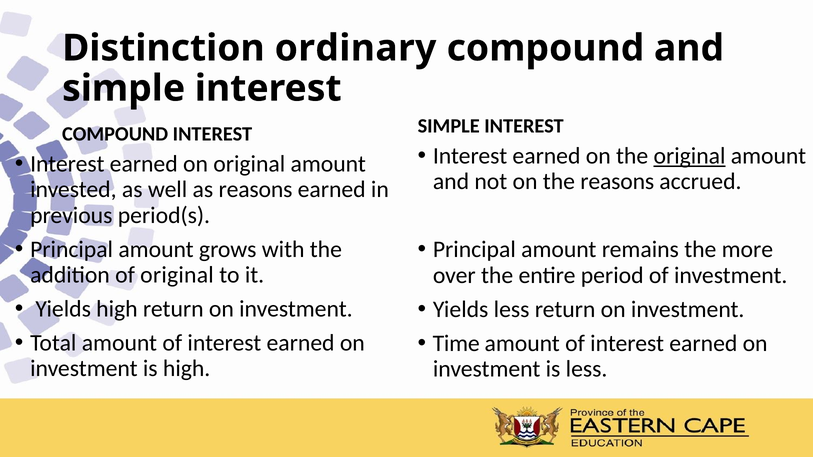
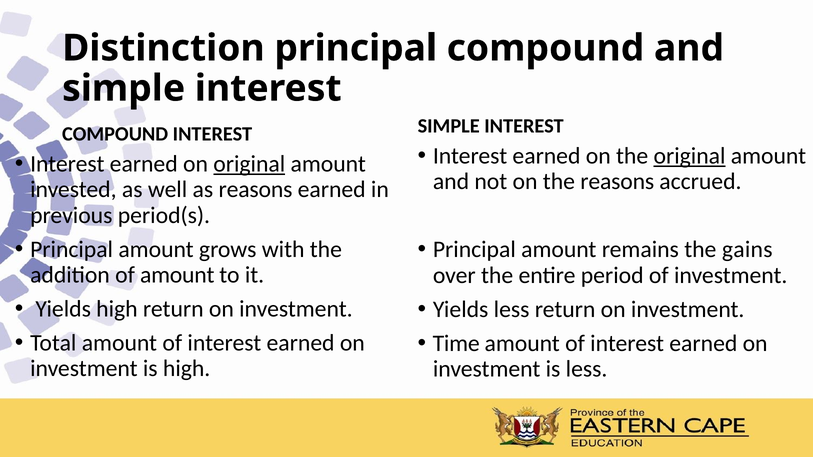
Distinction ordinary: ordinary -> principal
original at (249, 164) underline: none -> present
more: more -> gains
of original: original -> amount
